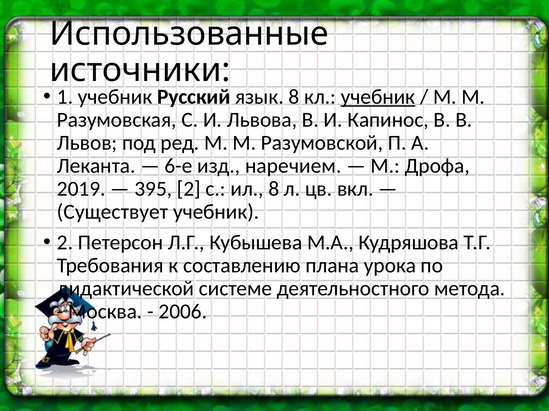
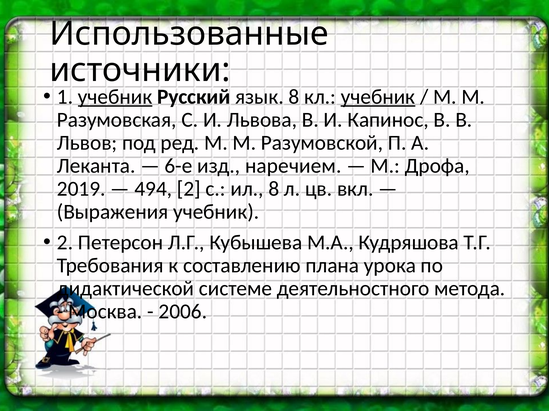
учебник at (115, 97) underline: none -> present
395: 395 -> 494
Существует: Существует -> Выражения
